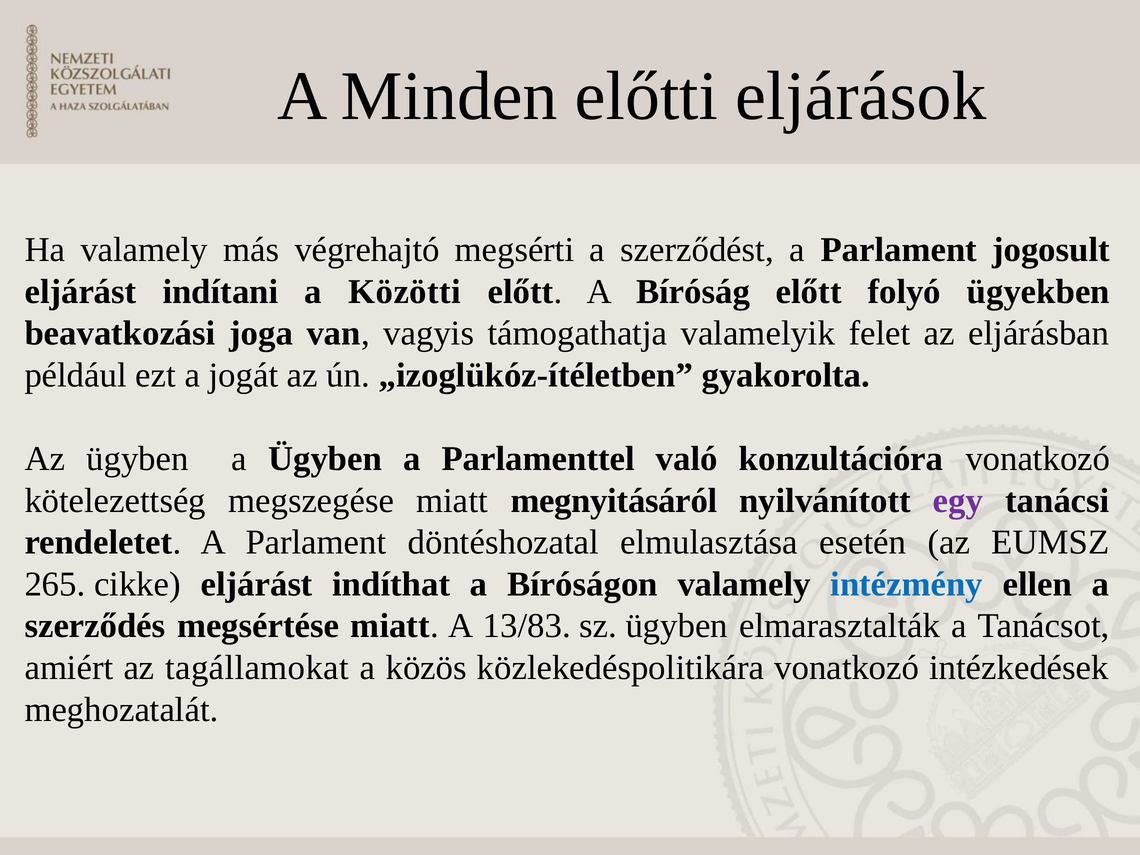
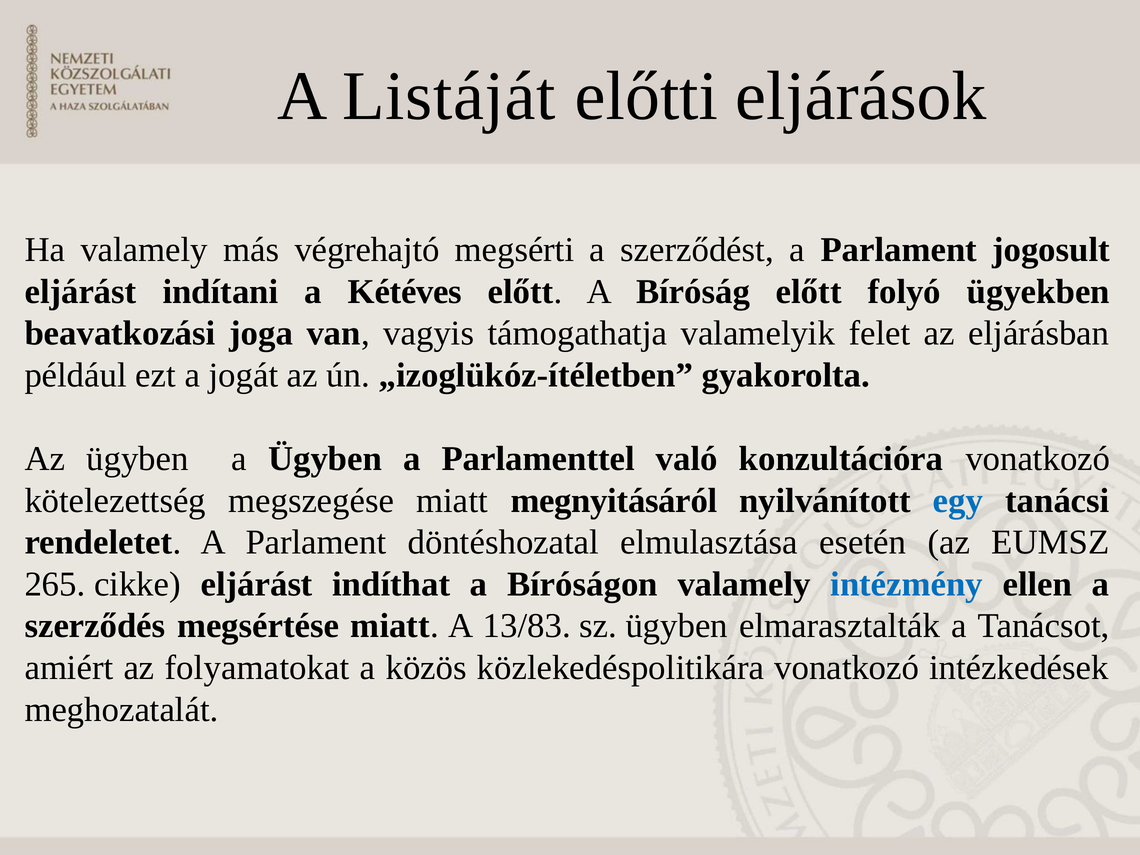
Minden: Minden -> Listáját
Közötti: Közötti -> Kétéves
egy colour: purple -> blue
tagállamokat: tagállamokat -> folyamatokat
